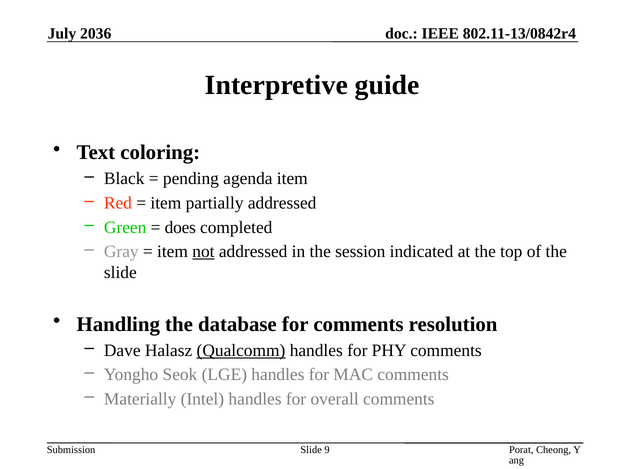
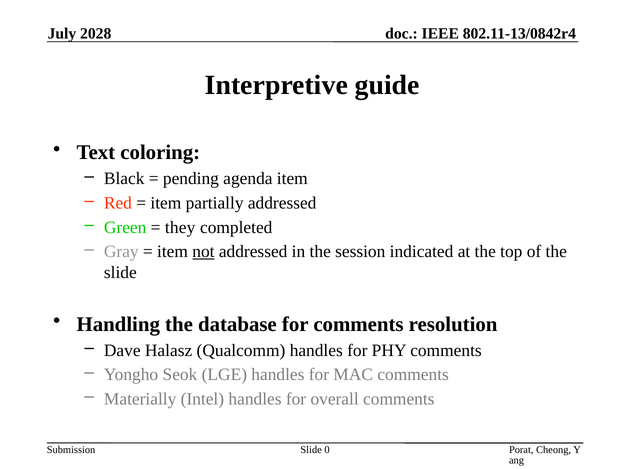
2036: 2036 -> 2028
does: does -> they
Qualcomm underline: present -> none
9: 9 -> 0
